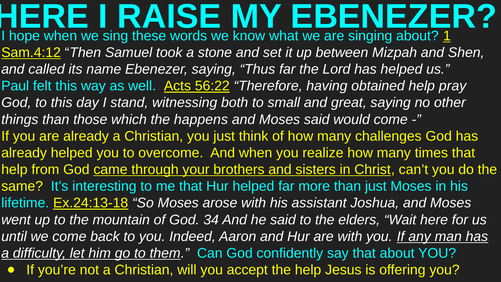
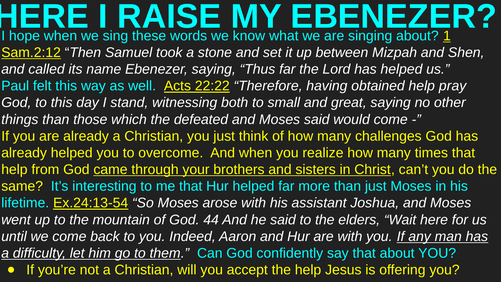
Sam.4:12: Sam.4:12 -> Sam.2:12
56:22: 56:22 -> 22:22
happens: happens -> defeated
Ex.24:13-18: Ex.24:13-18 -> Ex.24:13-54
34: 34 -> 44
